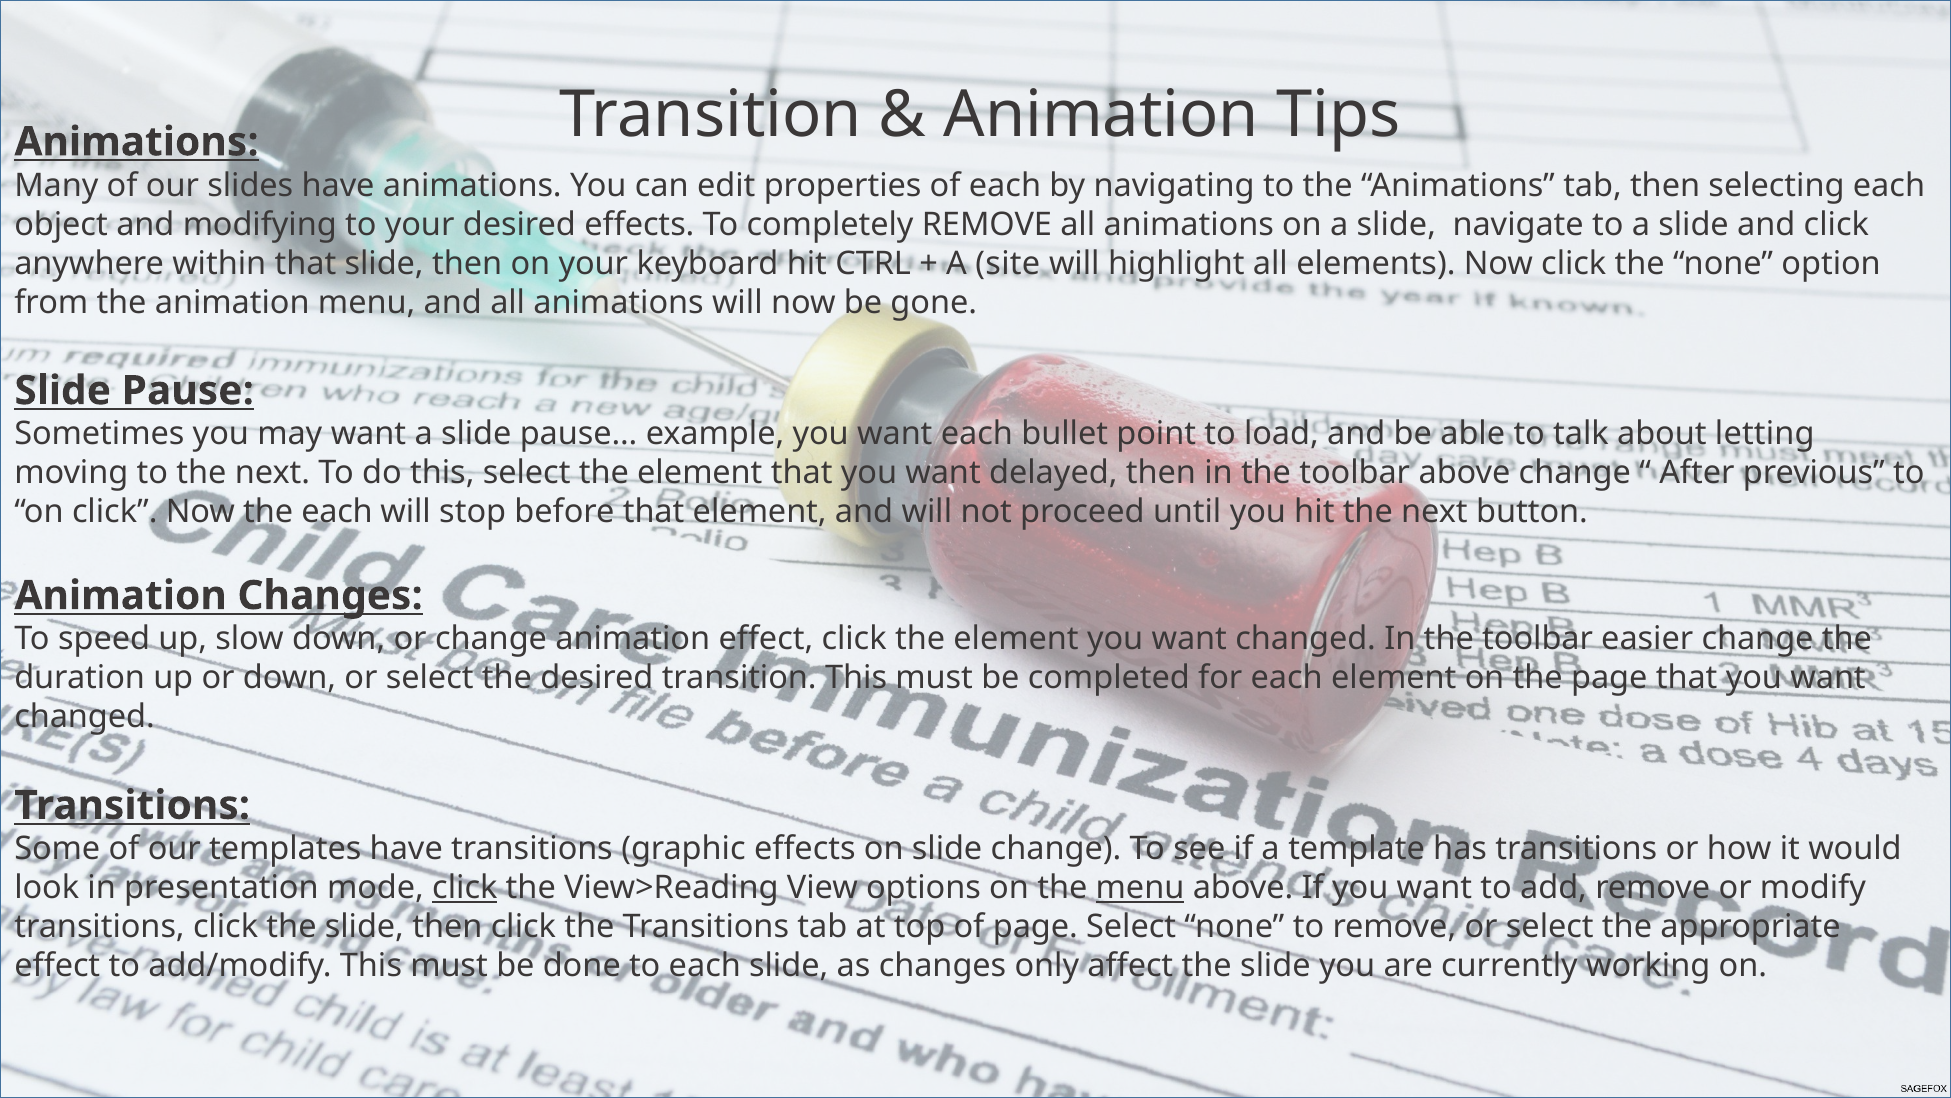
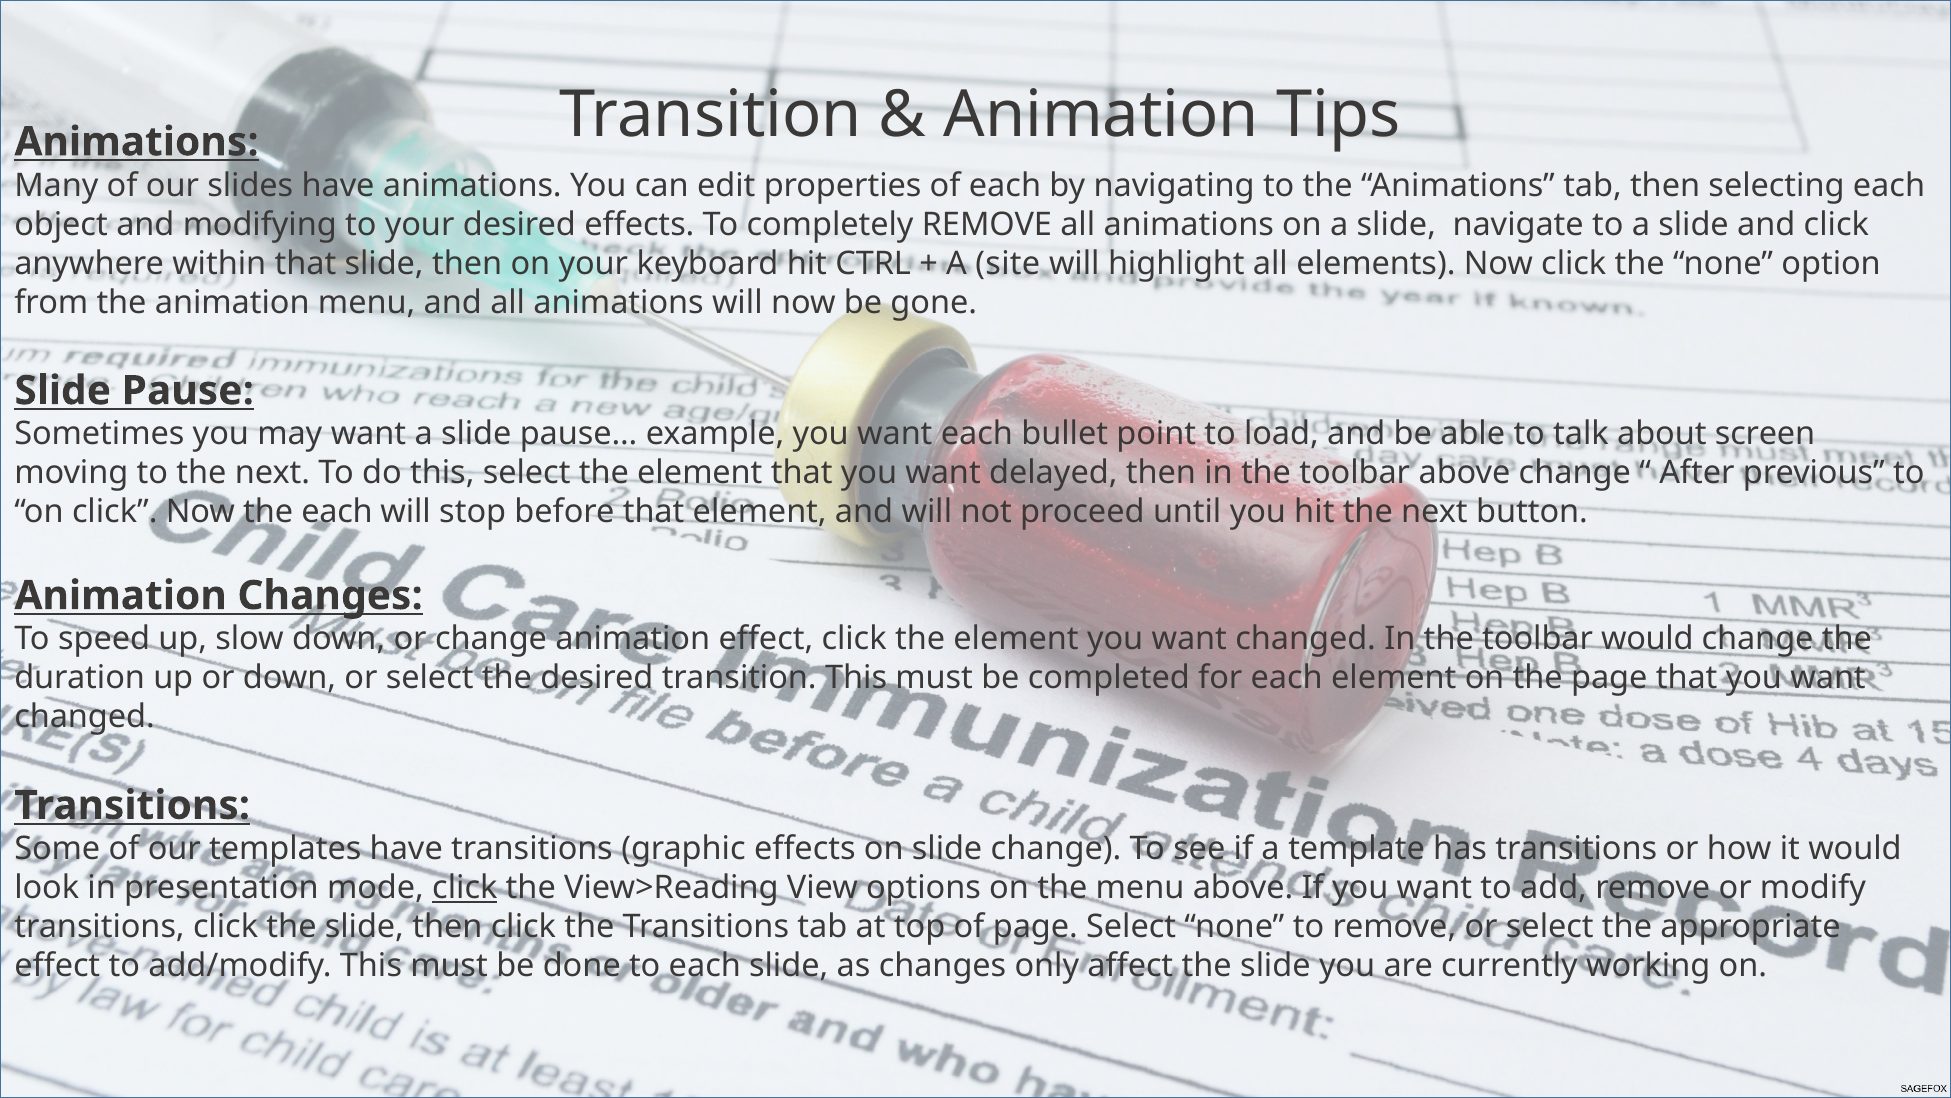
letting: letting -> screen
toolbar easier: easier -> would
menu at (1140, 887) underline: present -> none
